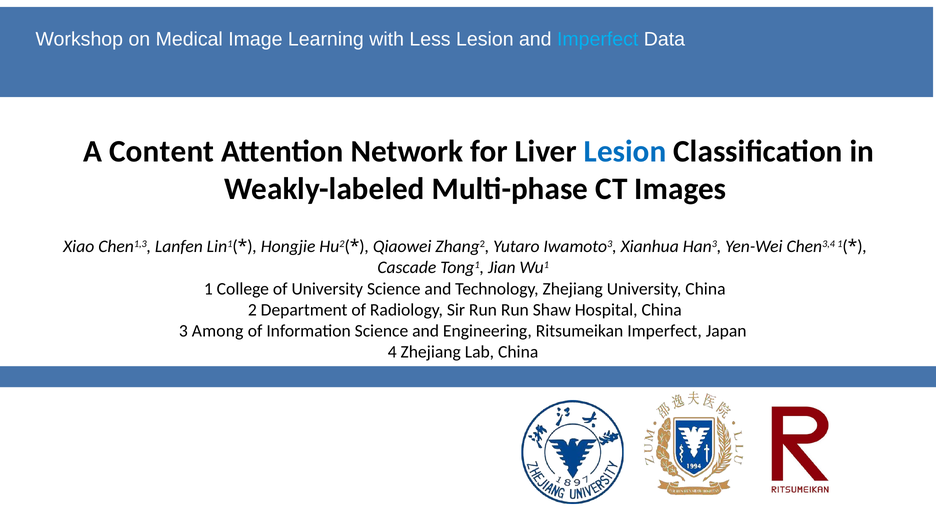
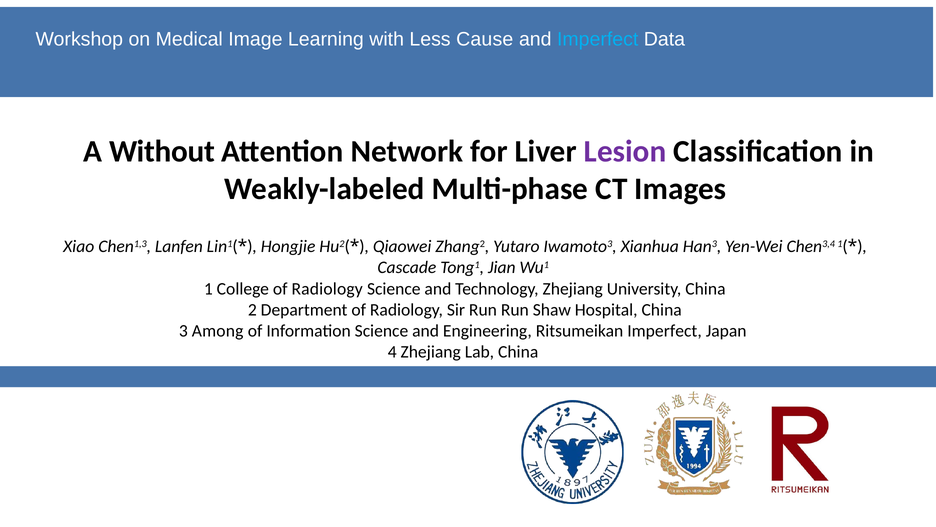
Less Lesion: Lesion -> Cause
Content: Content -> Without
Lesion at (625, 151) colour: blue -> purple
College of University: University -> Radiology
